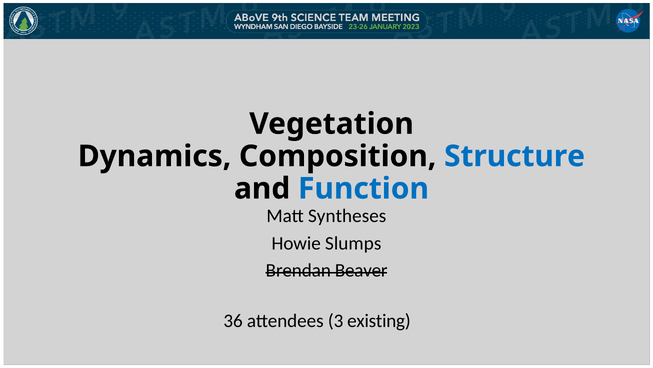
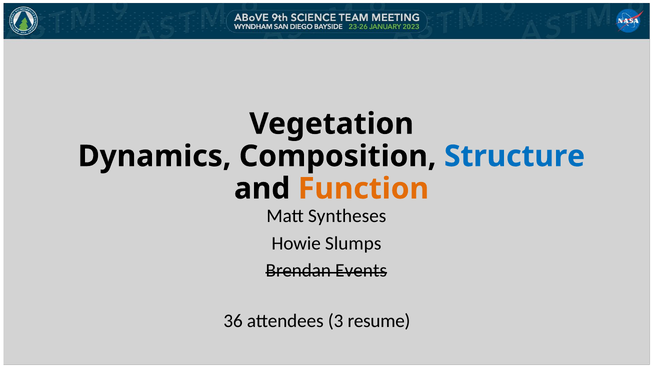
Function colour: blue -> orange
Beaver: Beaver -> Events
existing: existing -> resume
